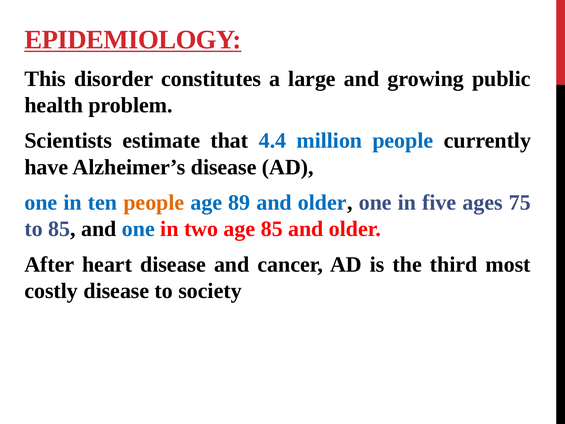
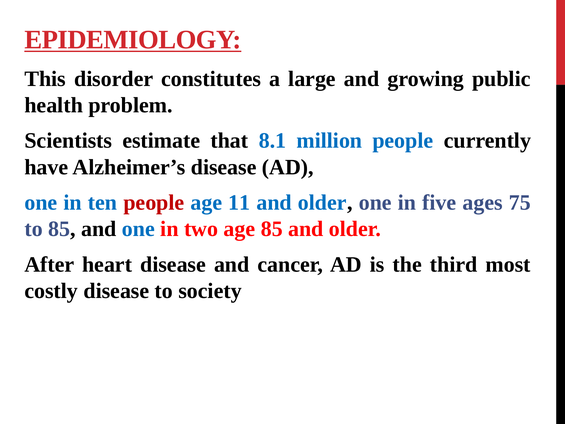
4.4: 4.4 -> 8.1
people at (154, 203) colour: orange -> red
89: 89 -> 11
